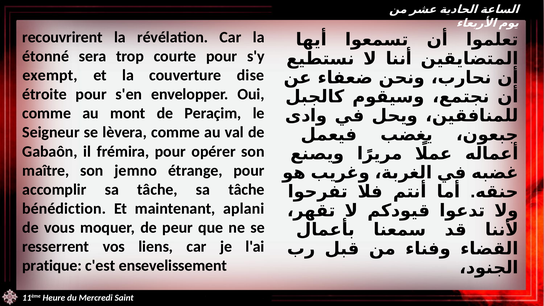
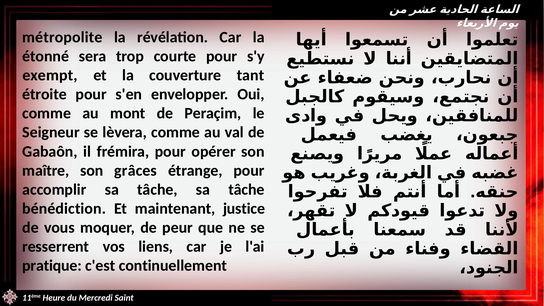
recouvrirent: recouvrirent -> métropolite
dise: dise -> tant
jemno: jemno -> grâces
aplani: aplani -> justice
ensevelissement: ensevelissement -> continuellement
